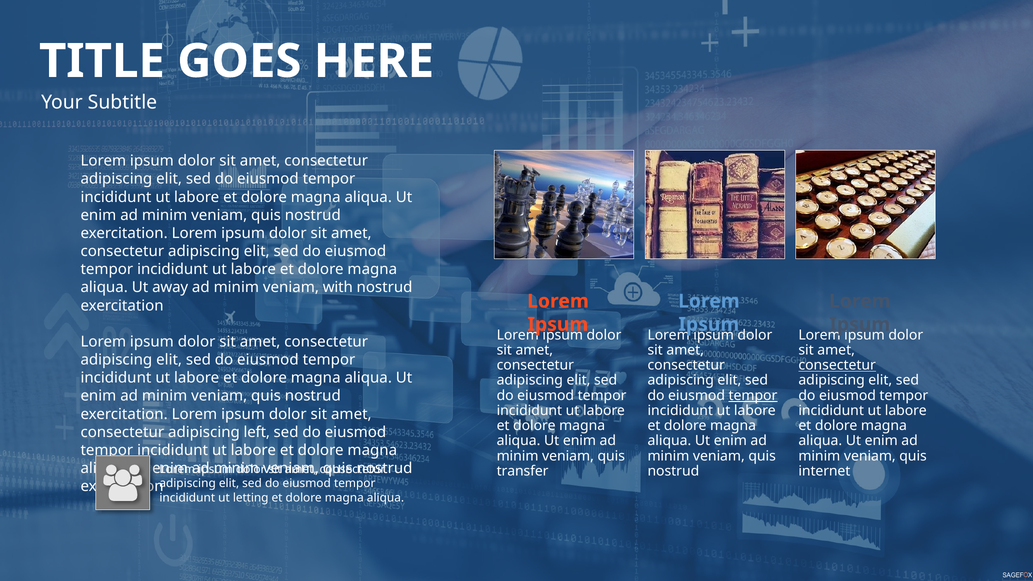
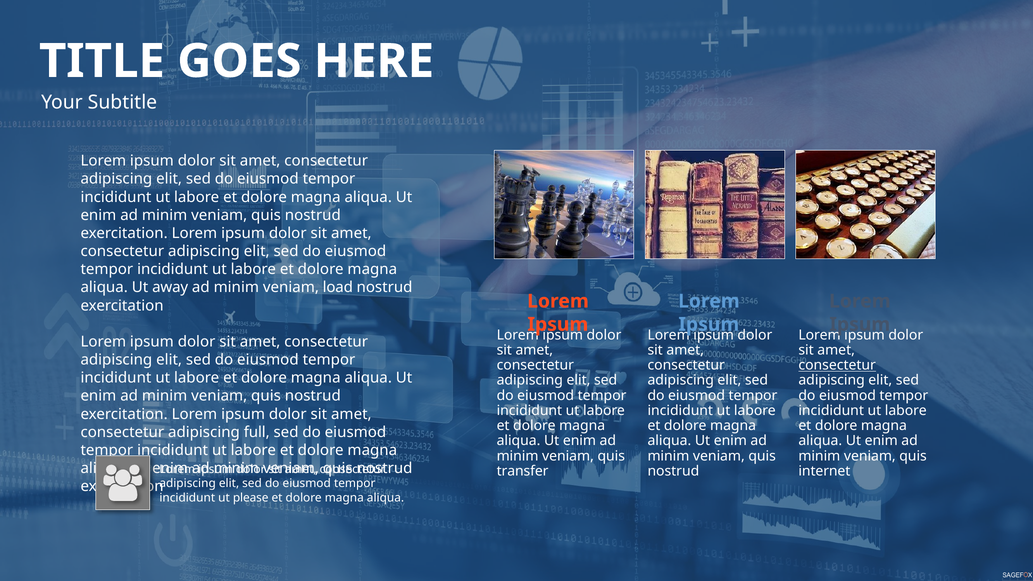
with: with -> load
tempor at (753, 395) underline: present -> none
left: left -> full
letting: letting -> please
